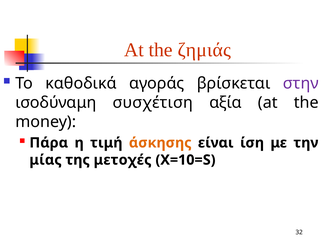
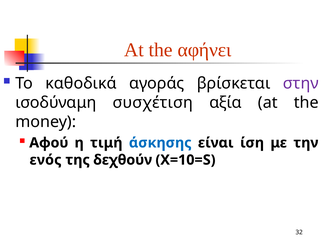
ζημιάς: ζημιάς -> αφήνει
Πάρα: Πάρα -> Αφού
άσκησης colour: orange -> blue
μίας: μίας -> ενός
μετοχές: μετοχές -> δεχθούν
